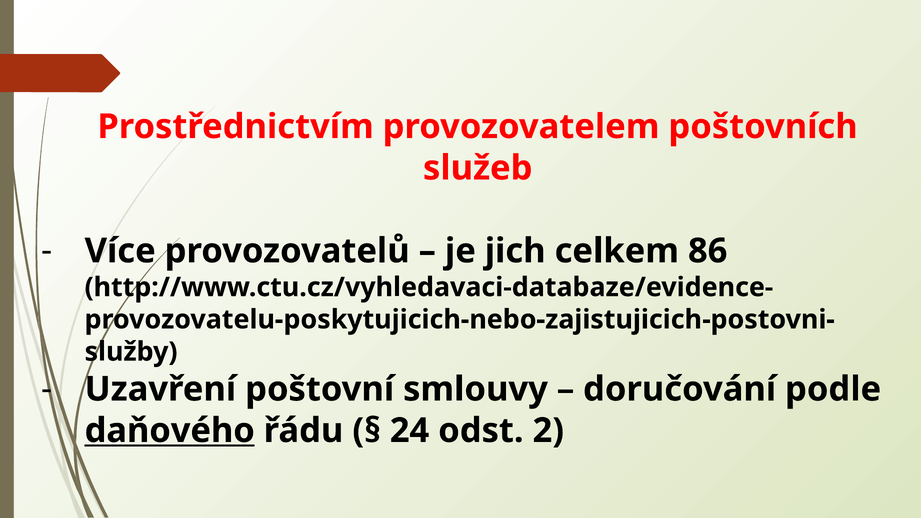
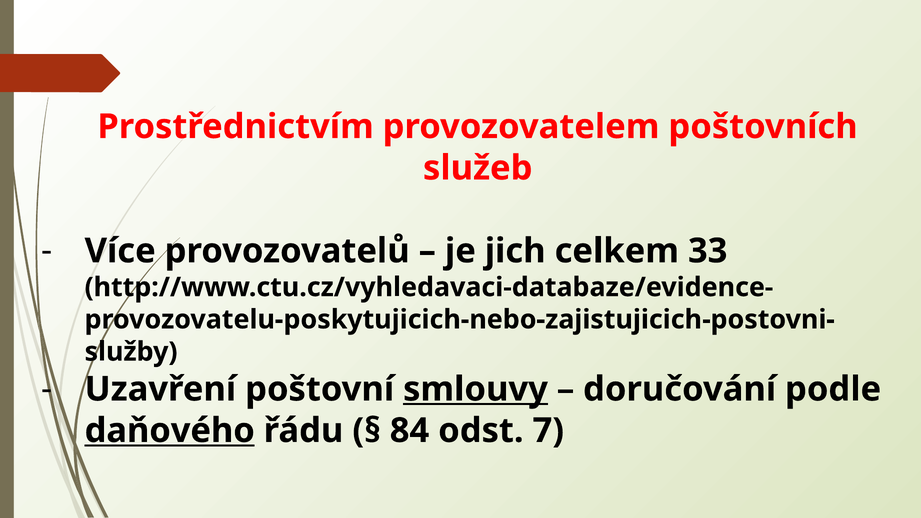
86: 86 -> 33
smlouvy underline: none -> present
24: 24 -> 84
2: 2 -> 7
